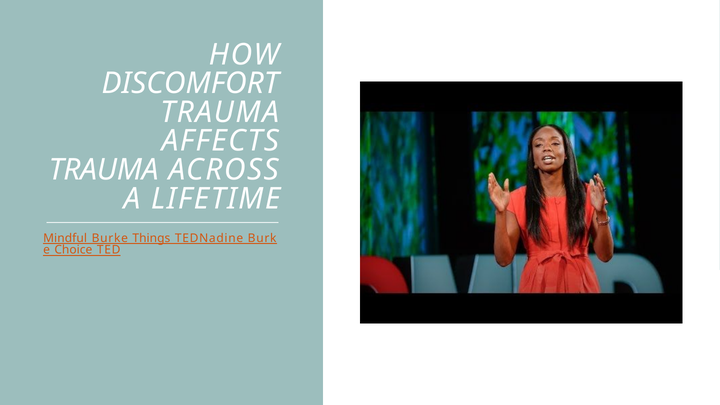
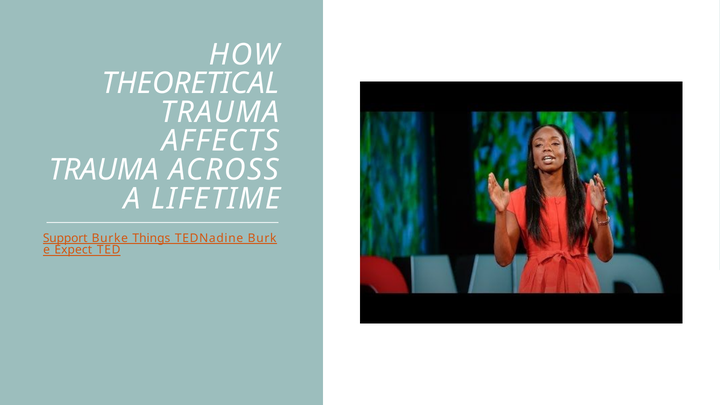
DISCOMFORT: DISCOMFORT -> THEORETICAL
Mindful: Mindful -> Support
Choice: Choice -> Expect
